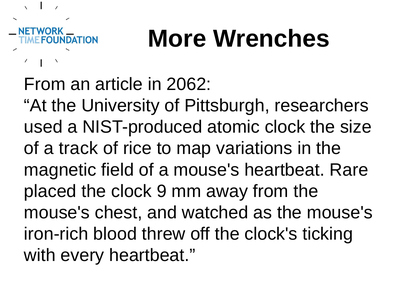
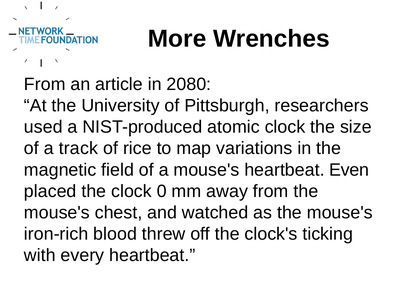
2062: 2062 -> 2080
Rare: Rare -> Even
9: 9 -> 0
